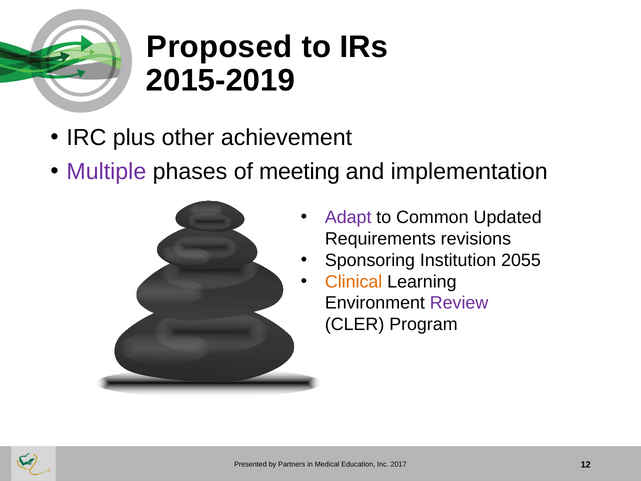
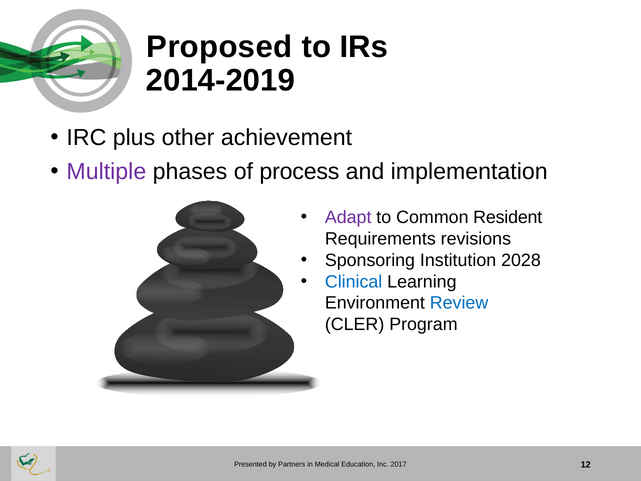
2015-2019: 2015-2019 -> 2014-2019
meeting: meeting -> process
Updated: Updated -> Resident
2055: 2055 -> 2028
Clinical colour: orange -> blue
Review colour: purple -> blue
